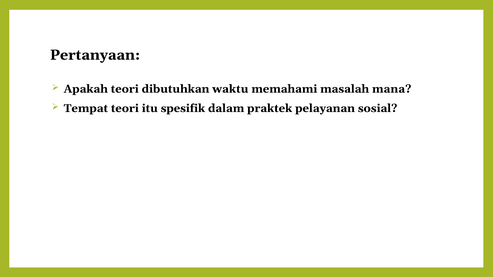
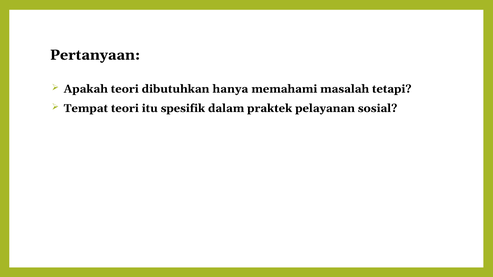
waktu: waktu -> hanya
mana: mana -> tetapi
